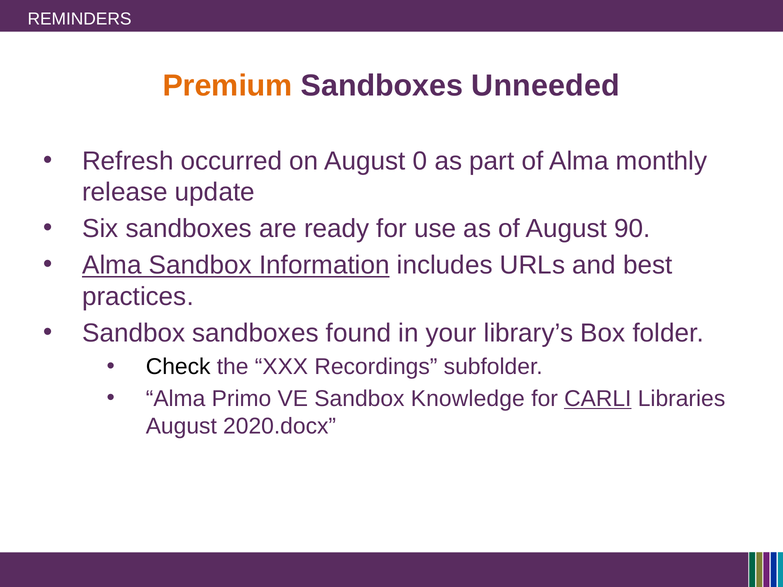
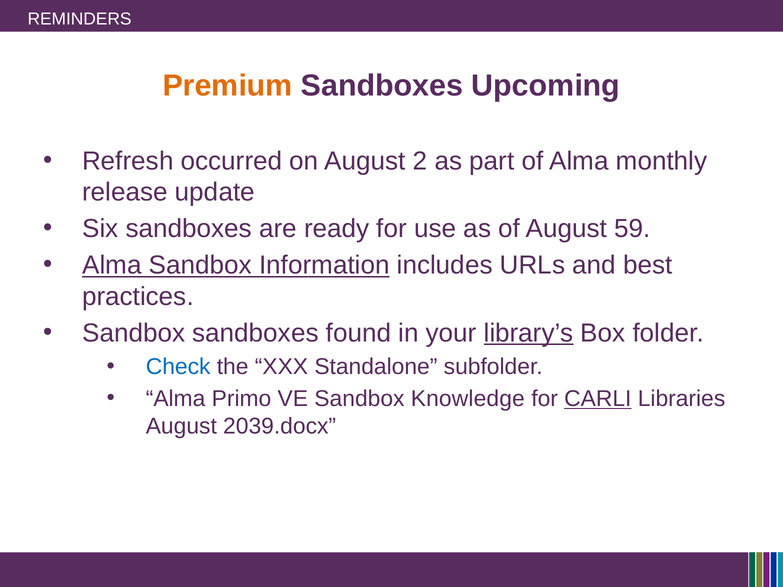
Unneeded: Unneeded -> Upcoming
0: 0 -> 2
90: 90 -> 59
library’s underline: none -> present
Check colour: black -> blue
Recordings: Recordings -> Standalone
2020.docx: 2020.docx -> 2039.docx
